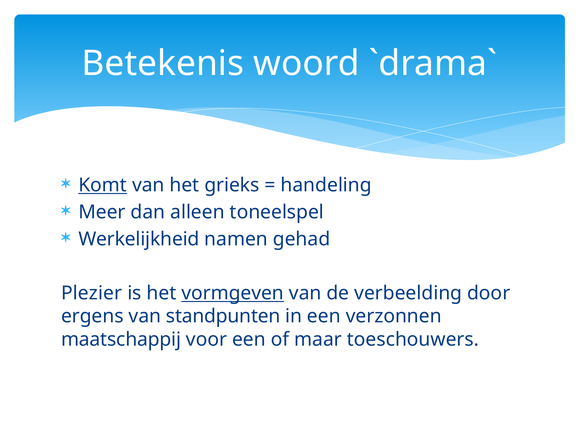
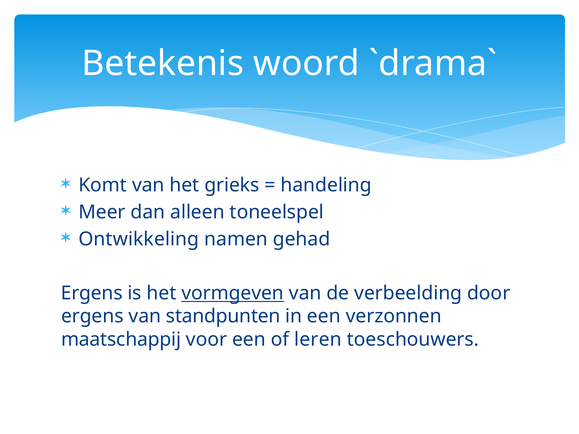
Komt underline: present -> none
Werkelijkheid: Werkelijkheid -> Ontwikkeling
Plezier at (92, 293): Plezier -> Ergens
maar: maar -> leren
